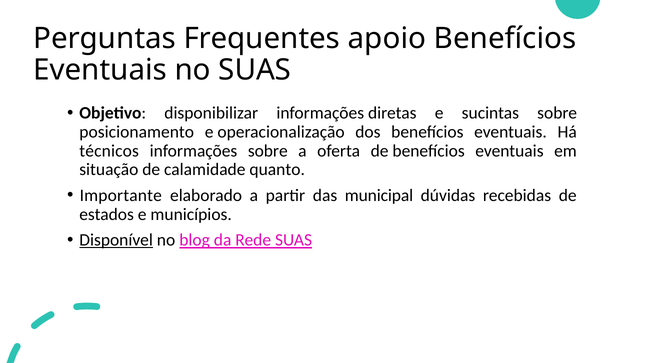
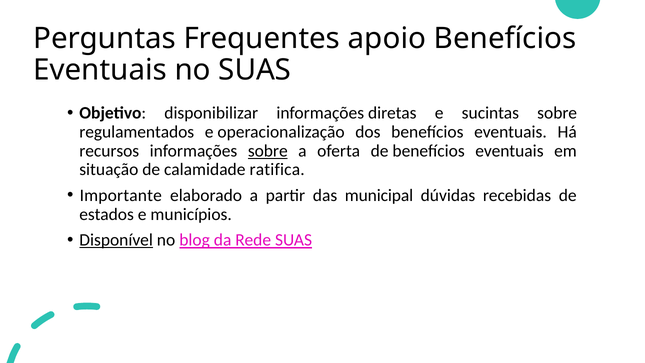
posicionamento: posicionamento -> regulamentados
técnicos: técnicos -> recursos
sobre at (268, 151) underline: none -> present
quanto: quanto -> ratifica
